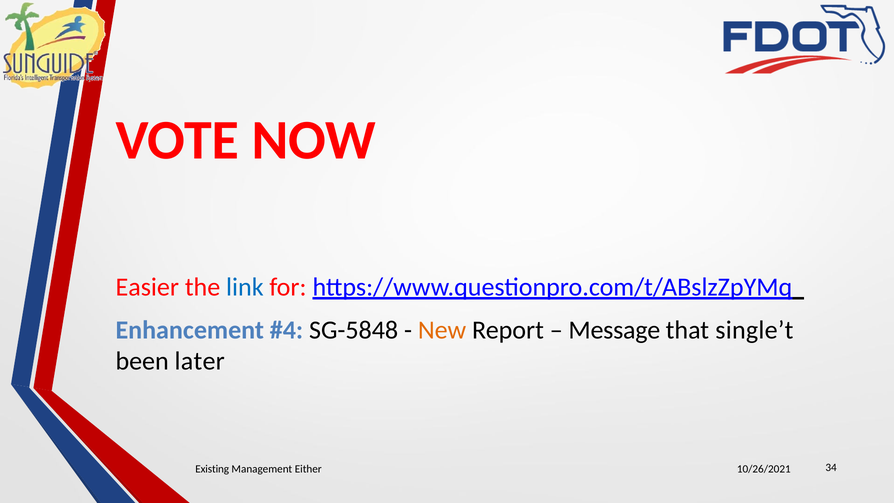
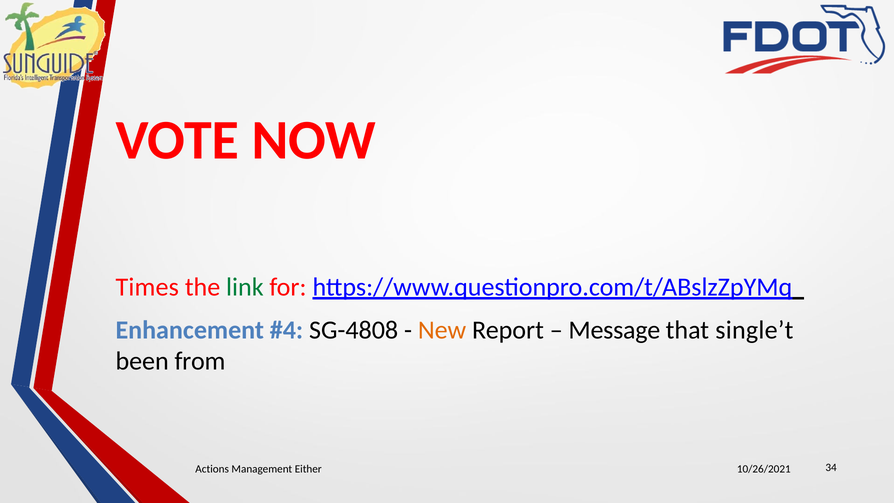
Easier: Easier -> Times
link colour: blue -> green
SG-5848: SG-5848 -> SG-4808
later: later -> from
Existing: Existing -> Actions
